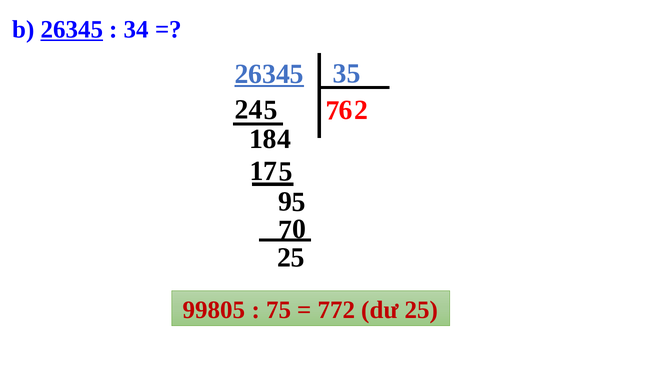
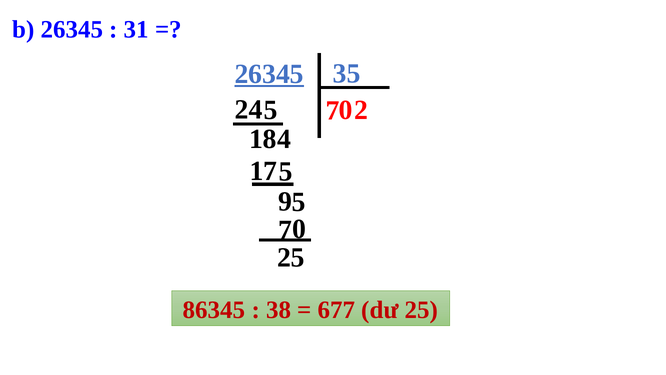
26345 at (72, 30) underline: present -> none
34: 34 -> 31
6 at (346, 110): 6 -> 0
99805: 99805 -> 86345
75: 75 -> 38
772: 772 -> 677
